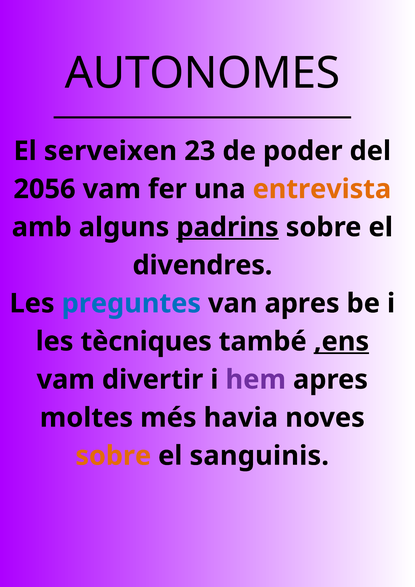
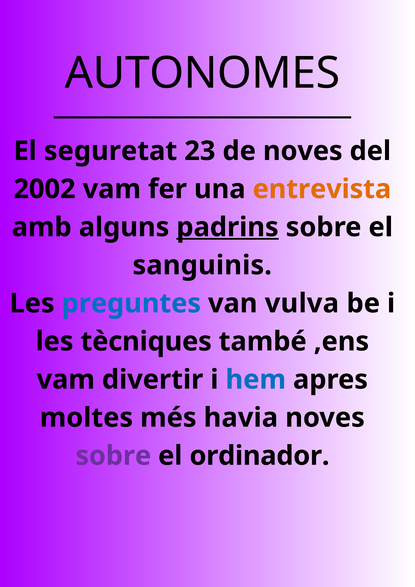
serveixen: serveixen -> seguretat
de poder: poder -> noves
2056: 2056 -> 2002
divendres: divendres -> sanguinis
van apres: apres -> vulva
,ens underline: present -> none
hem colour: purple -> blue
sobre at (113, 456) colour: orange -> purple
sanguinis: sanguinis -> ordinador
